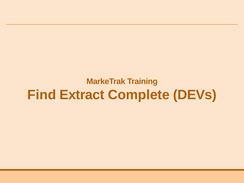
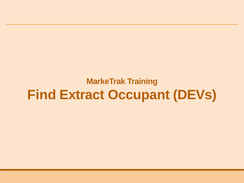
Complete: Complete -> Occupant
